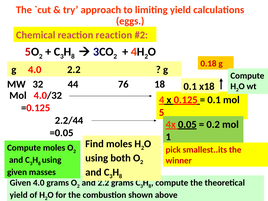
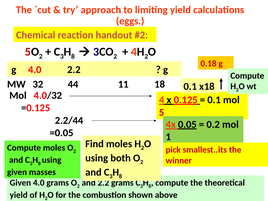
reaction reaction: reaction -> handout
76: 76 -> 11
